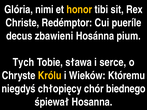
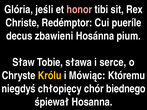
nimi: nimi -> jeśli
honor colour: yellow -> pink
Tych: Tych -> Sław
Wieków: Wieków -> Mówiąc
